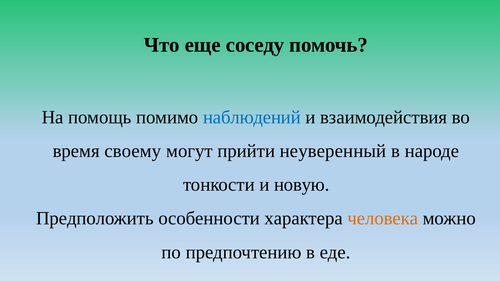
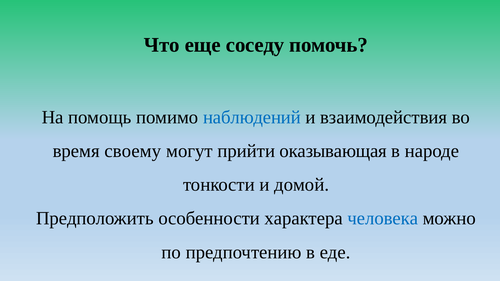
неуверенный: неуверенный -> оказывающая
новую: новую -> домой
человека colour: orange -> blue
